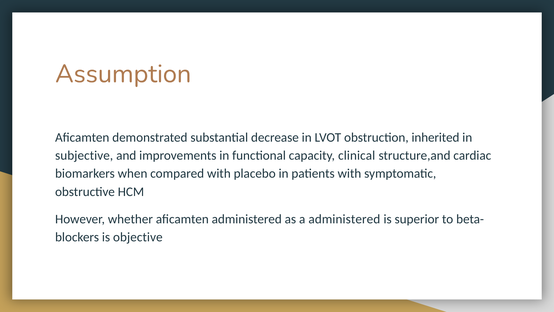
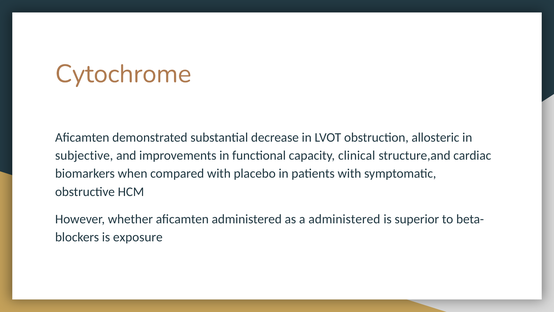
Assumption: Assumption -> Cytochrome
inherited: inherited -> allosteric
objective: objective -> exposure
